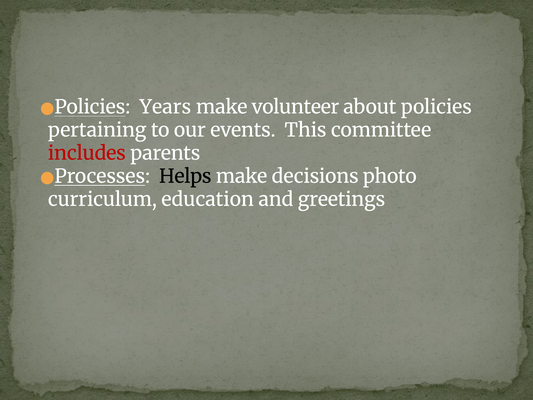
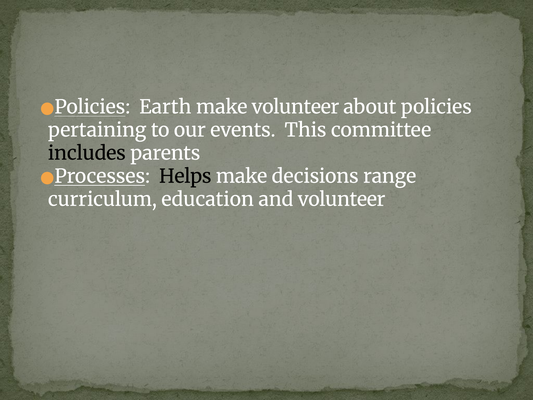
Years: Years -> Earth
includes colour: red -> black
photo: photo -> range
and greetings: greetings -> volunteer
